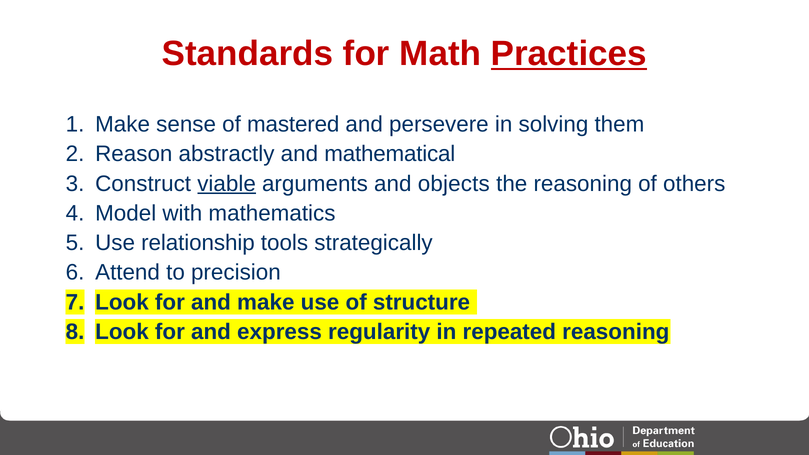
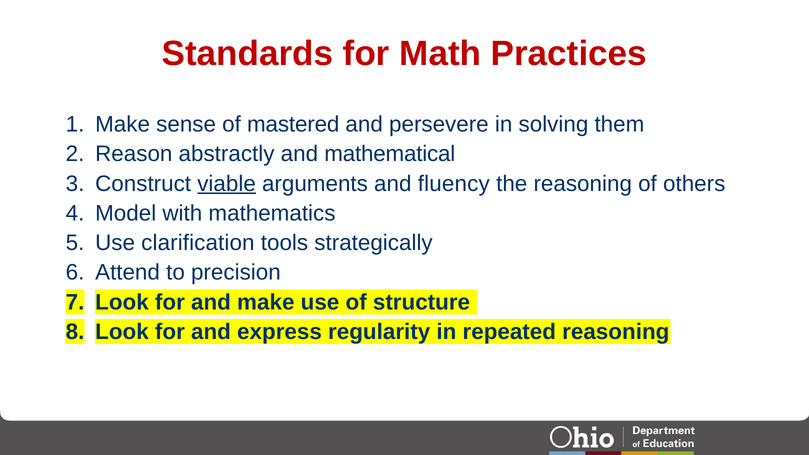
Practices underline: present -> none
objects: objects -> fluency
relationship: relationship -> clarification
